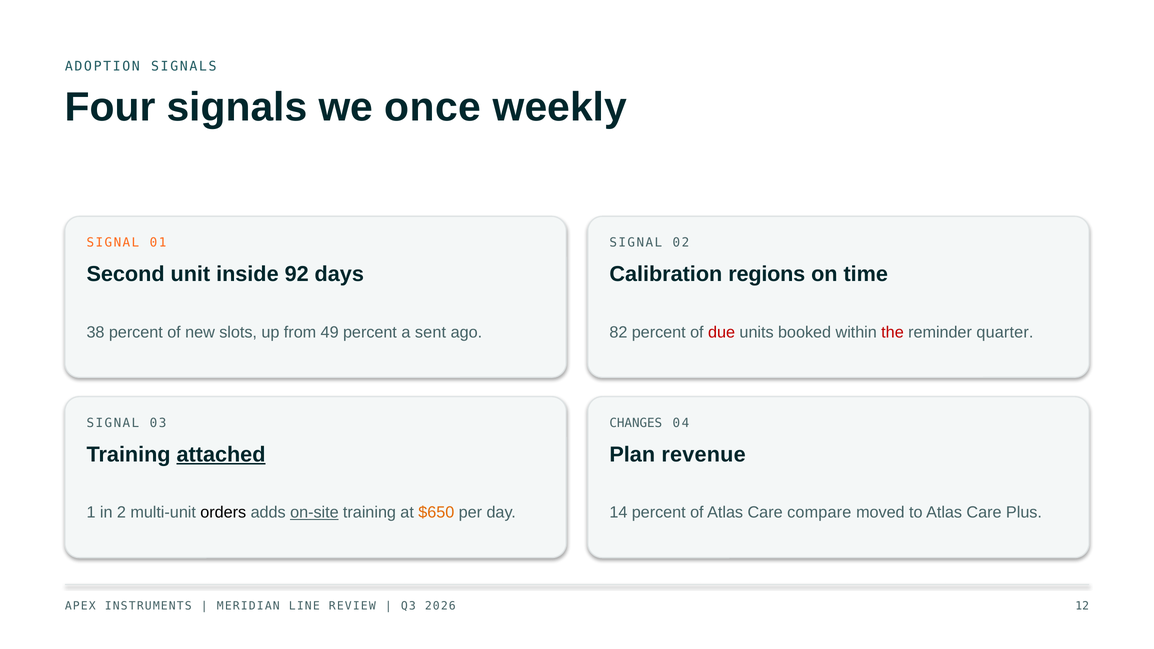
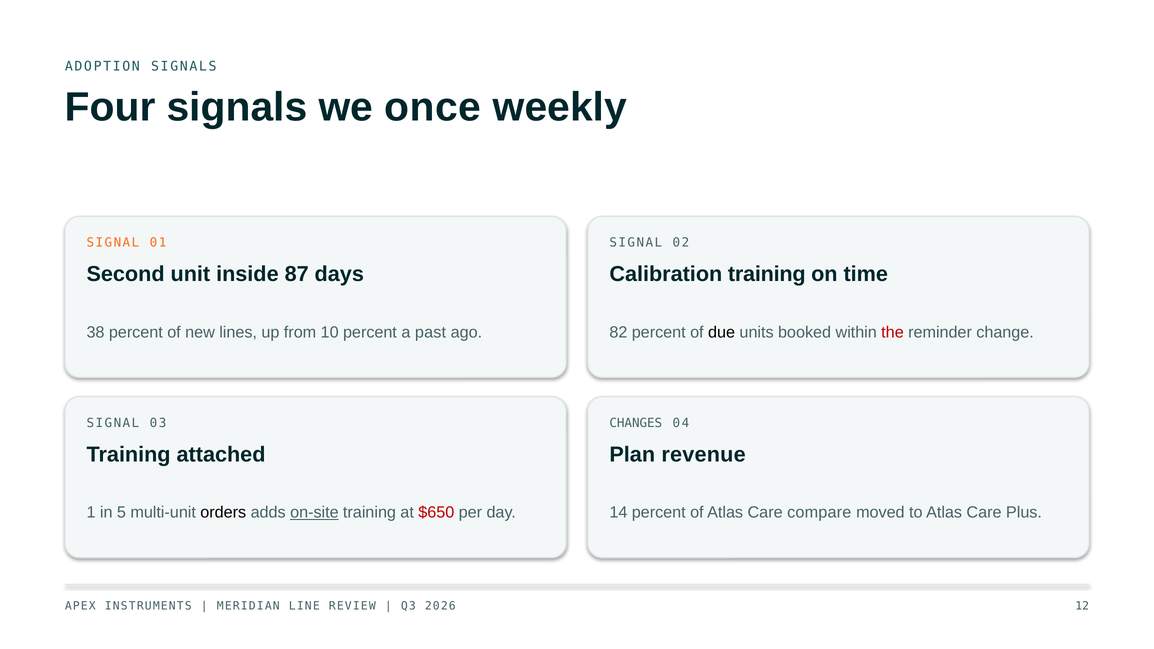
92: 92 -> 87
Calibration regions: regions -> training
slots: slots -> lines
49: 49 -> 10
sent: sent -> past
due colour: red -> black
quarter: quarter -> change
attached underline: present -> none
2: 2 -> 5
$650 colour: orange -> red
